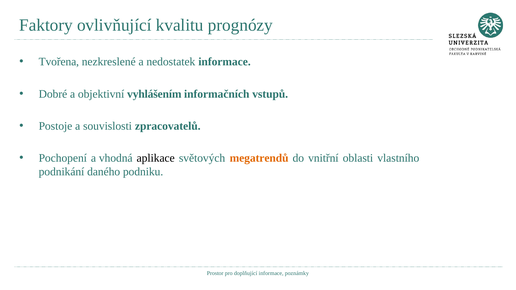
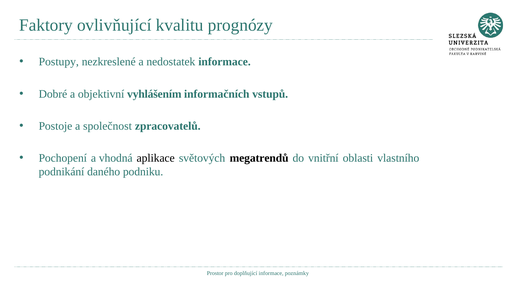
Tvořena: Tvořena -> Postupy
souvislosti: souvislosti -> společnost
megatrendů colour: orange -> black
